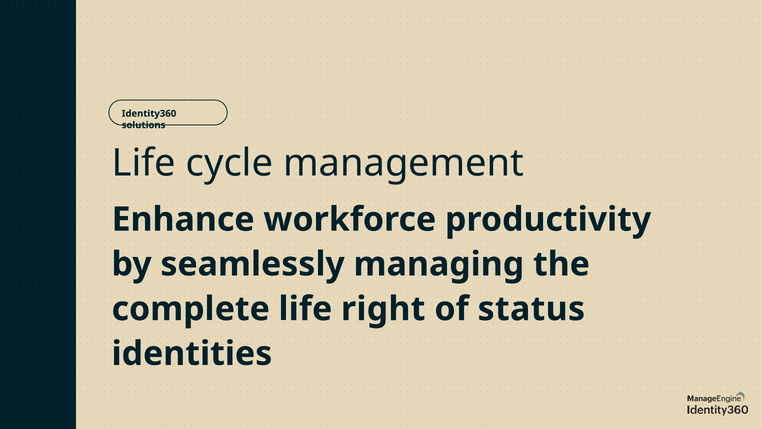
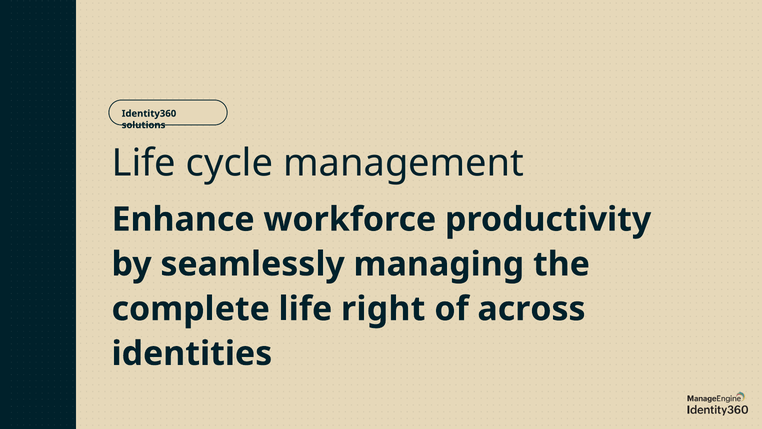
status: status -> across
